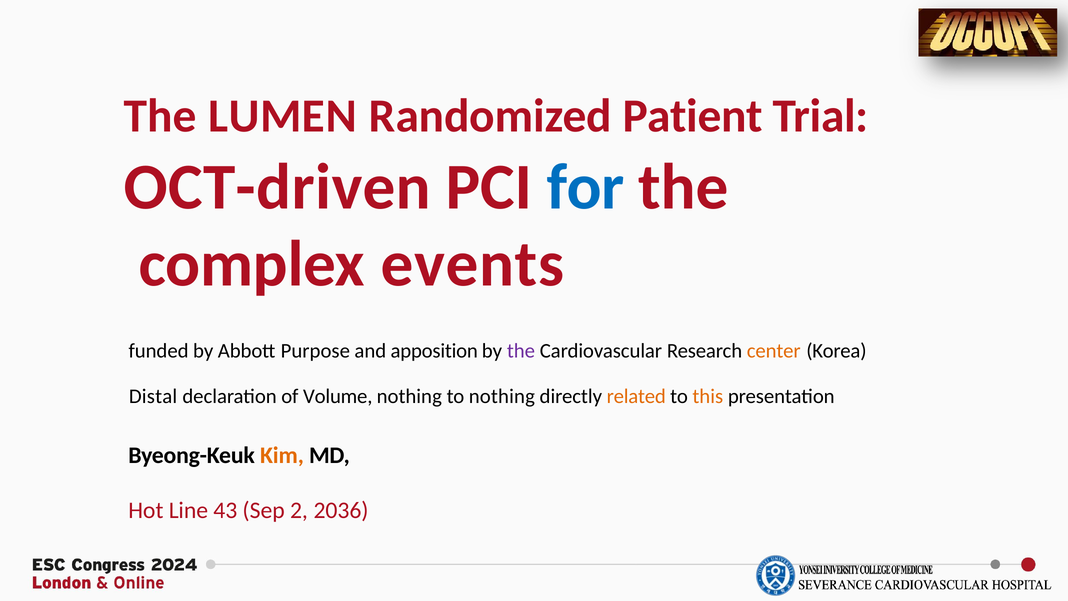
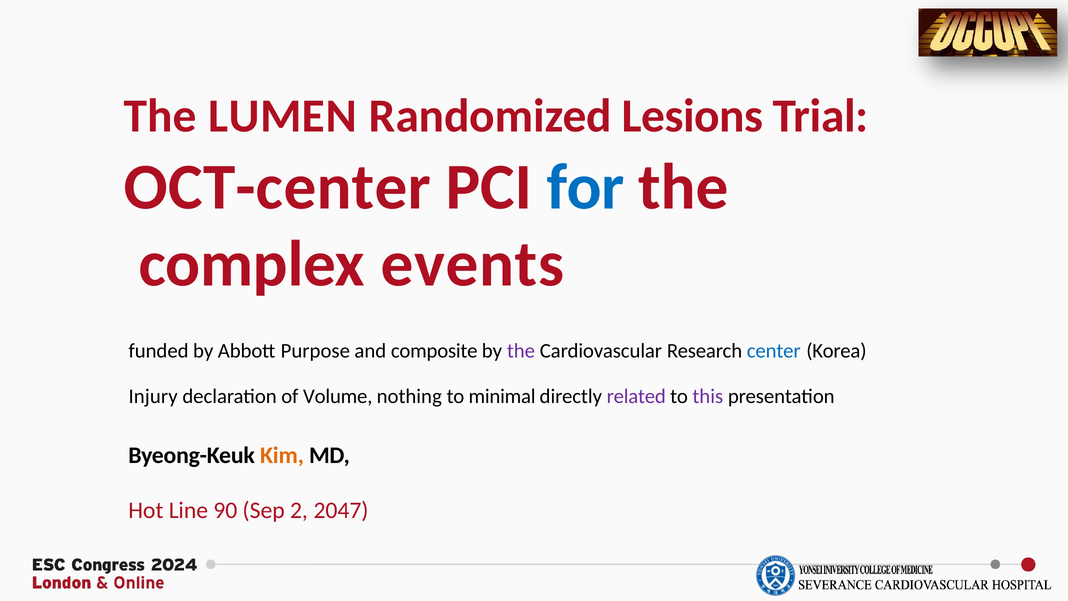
Patient: Patient -> Lesions
OCT-driven: OCT-driven -> OCT-center
apposition: apposition -> composite
center colour: orange -> blue
Distal: Distal -> Injury
to nothing: nothing -> minimal
related colour: orange -> purple
this colour: orange -> purple
43: 43 -> 90
2036: 2036 -> 2047
